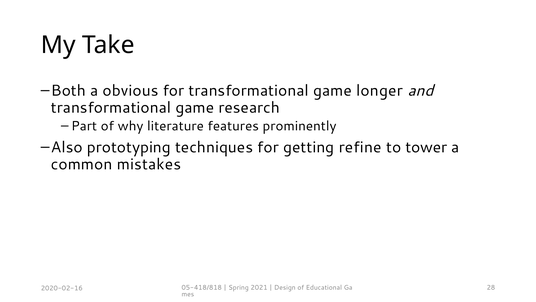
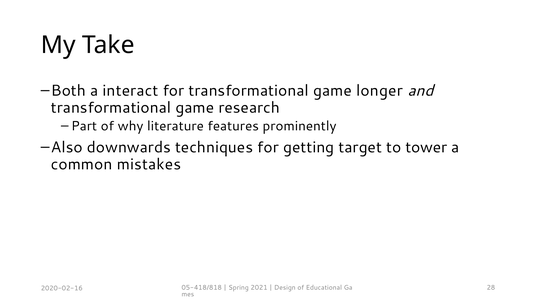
obvious: obvious -> interact
prototyping: prototyping -> downwards
refine: refine -> target
